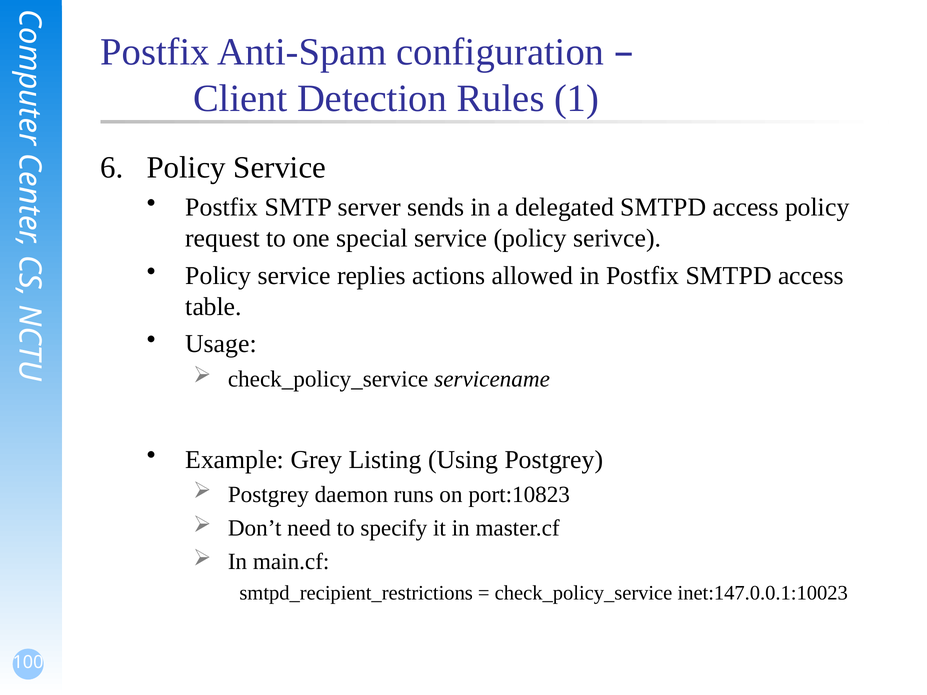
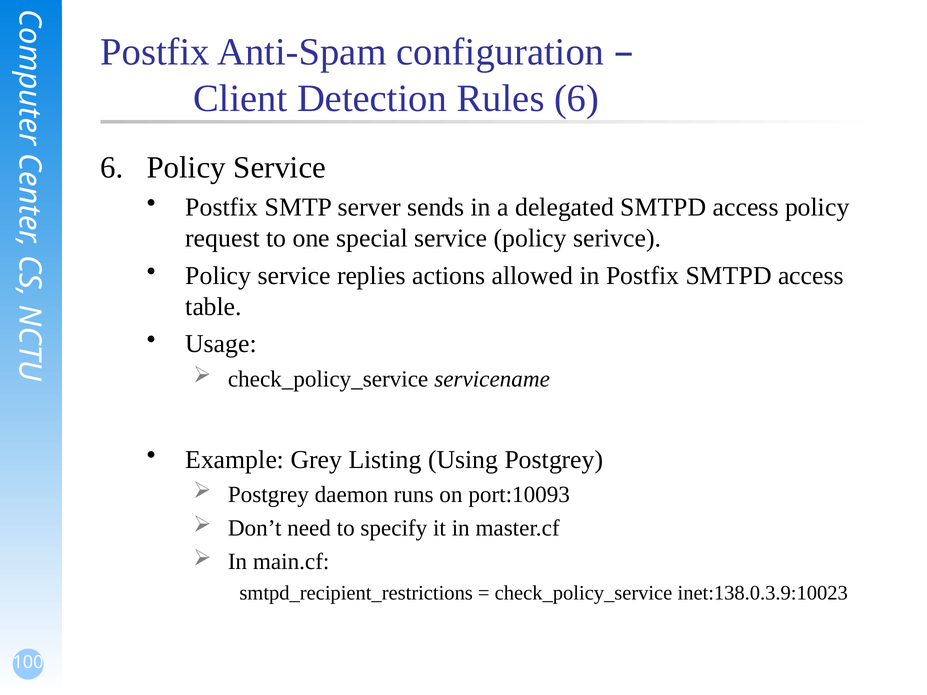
Rules 1: 1 -> 6
port:10823: port:10823 -> port:10093
inet:147.0.0.1:10023: inet:147.0.0.1:10023 -> inet:138.0.3.9:10023
